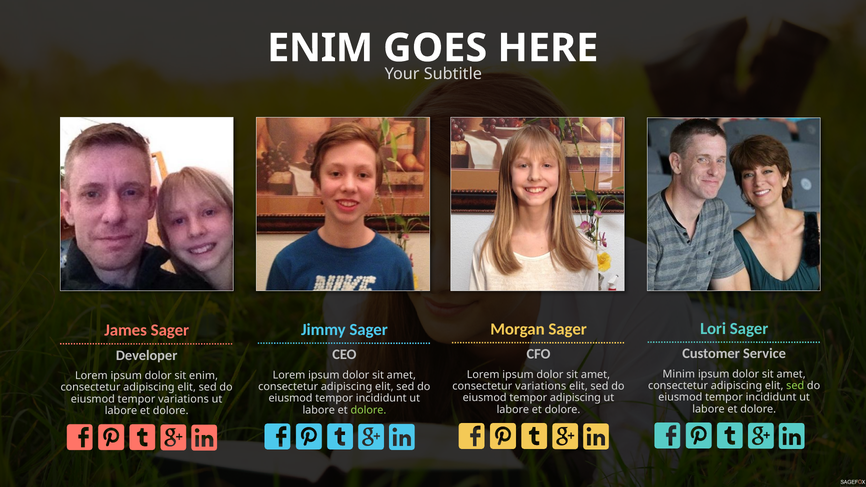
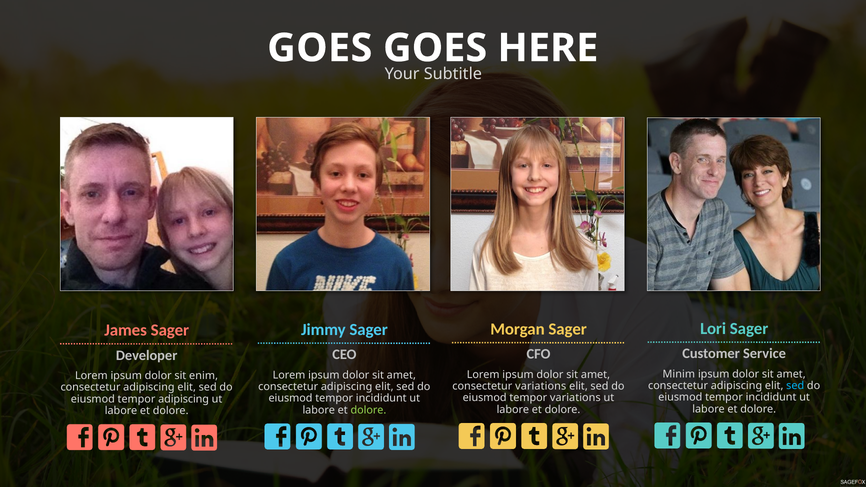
ENIM at (320, 48): ENIM -> GOES
sed at (795, 386) colour: light green -> light blue
tempor adipiscing: adipiscing -> variations
tempor variations: variations -> adipiscing
